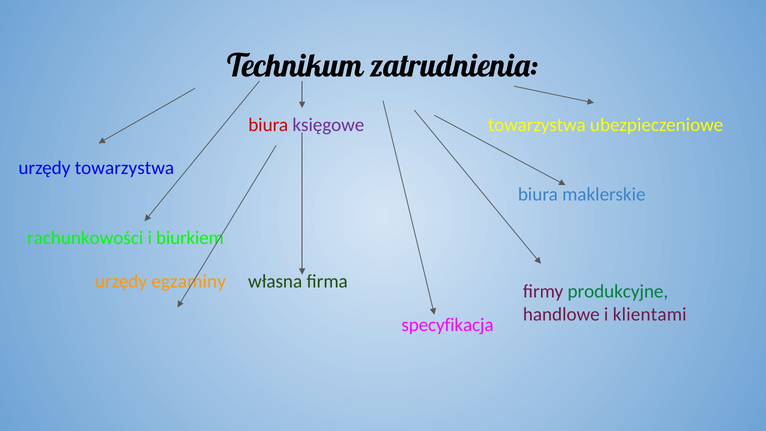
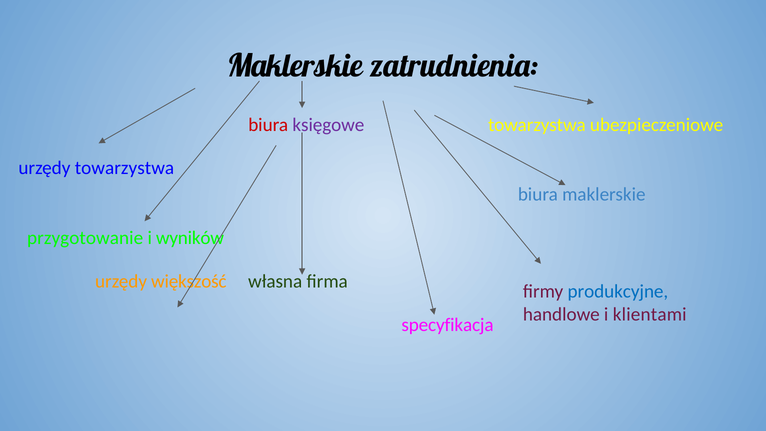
Technikum at (295, 66): Technikum -> Maklerskie
rachunkowości: rachunkowości -> przygotowanie
biurkiem: biurkiem -> wyników
egzaminy: egzaminy -> większość
produkcyjne colour: green -> blue
